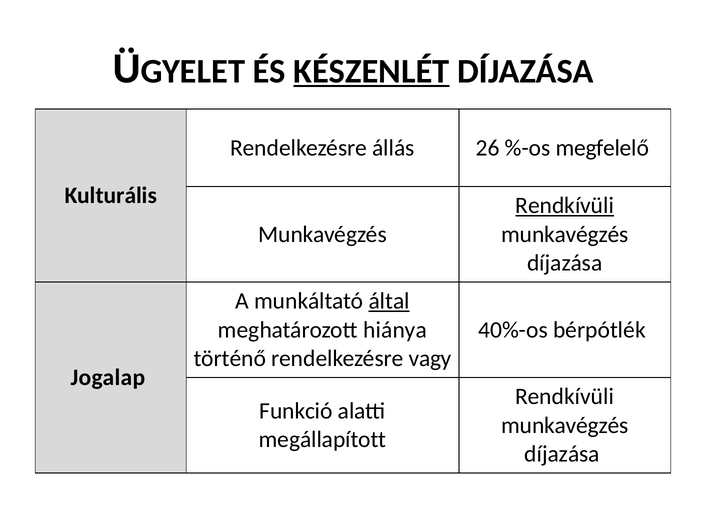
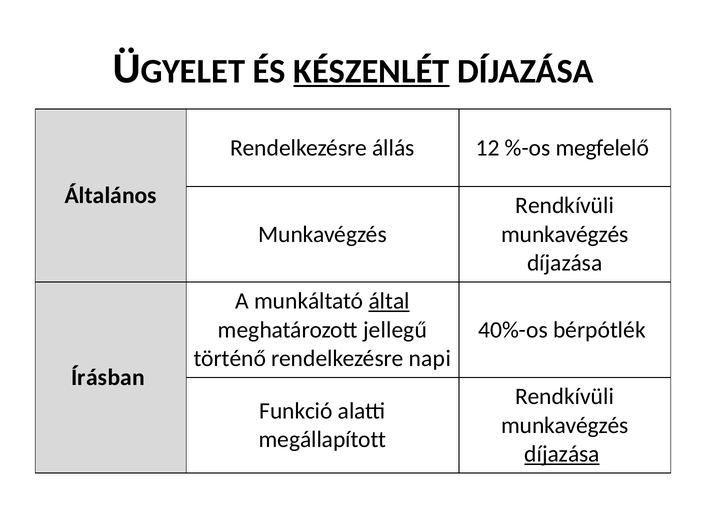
26: 26 -> 12
Kulturális: Kulturális -> Általános
Rendkívüli at (565, 206) underline: present -> none
hiánya: hiánya -> jellegű
vagy: vagy -> napi
Jogalap: Jogalap -> Írásban
díjazása at (562, 454) underline: none -> present
